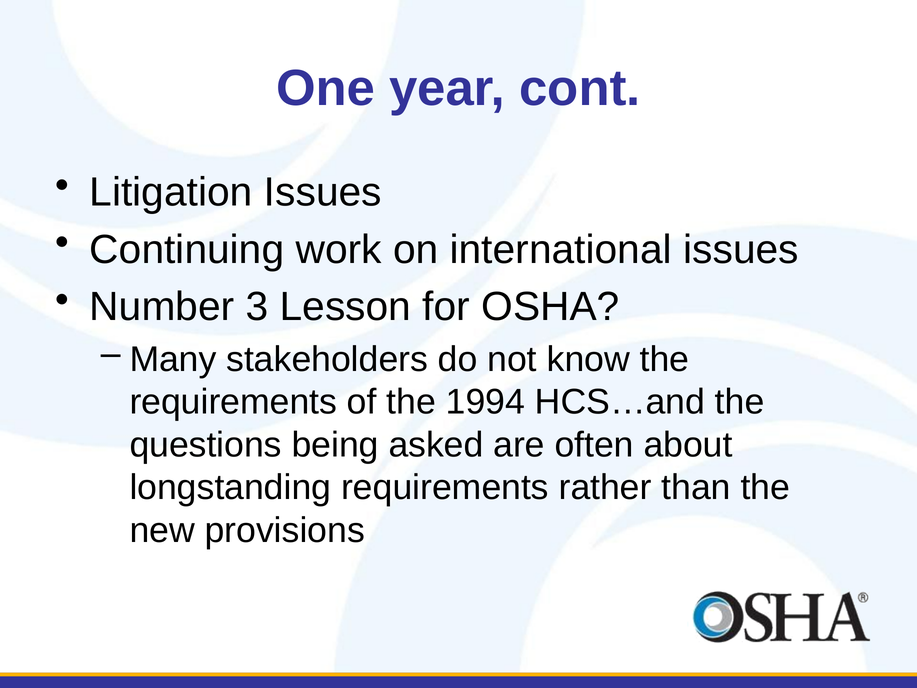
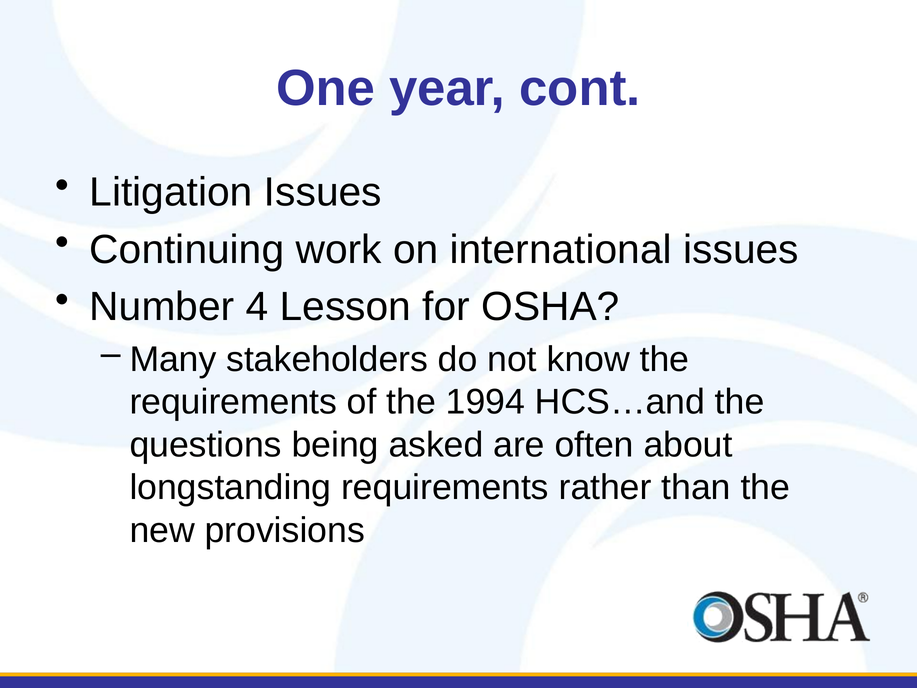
3: 3 -> 4
